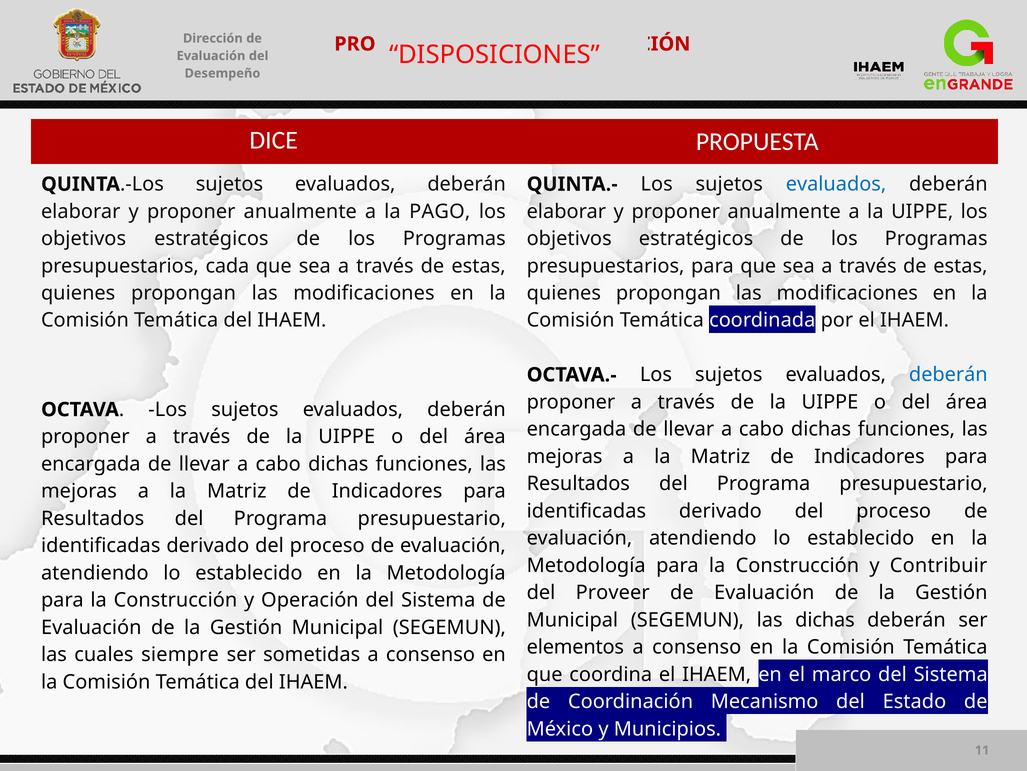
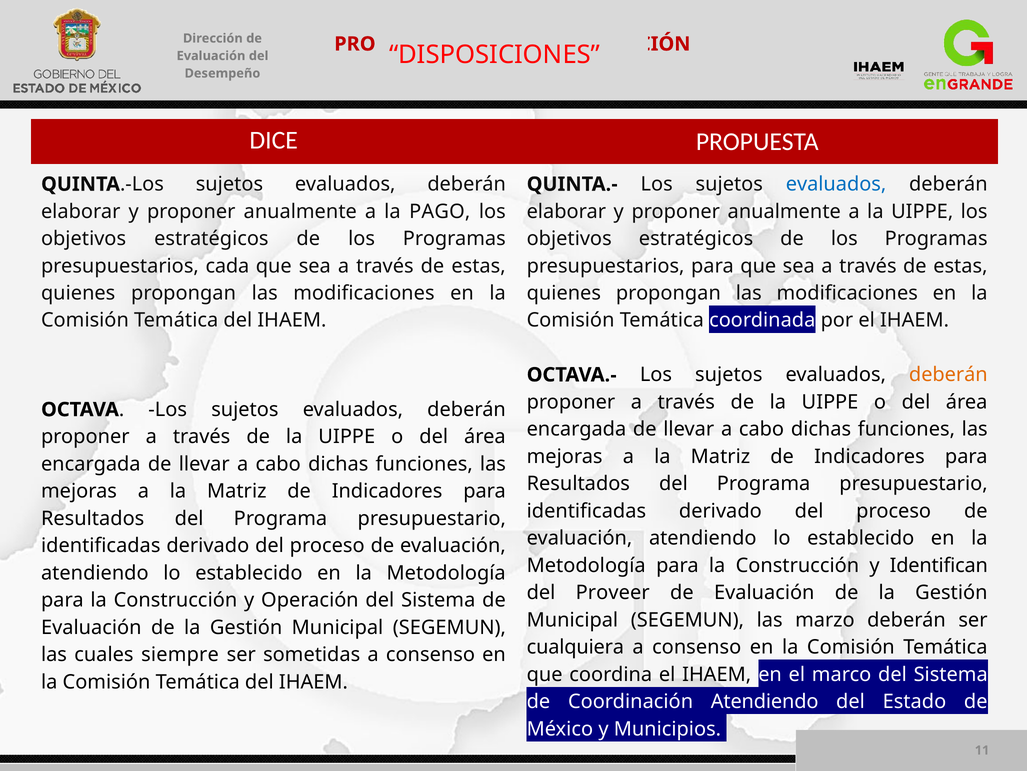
deberán at (948, 374) colour: blue -> orange
Contribuir: Contribuir -> Identifican
las dichas: dichas -> marzo
elementos: elementos -> cualquiera
Mecanismo at (765, 701): Mecanismo -> Atendiendo
